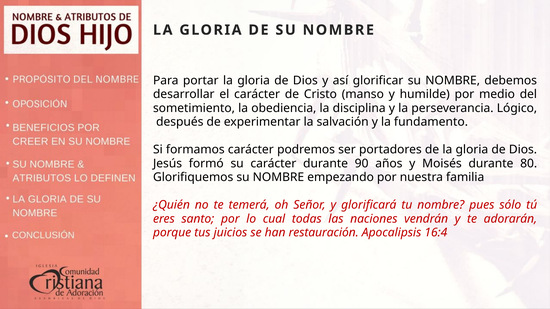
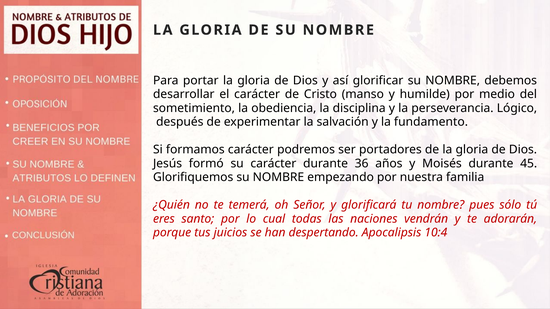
90: 90 -> 36
80: 80 -> 45
restauración: restauración -> despertando
16:4: 16:4 -> 10:4
